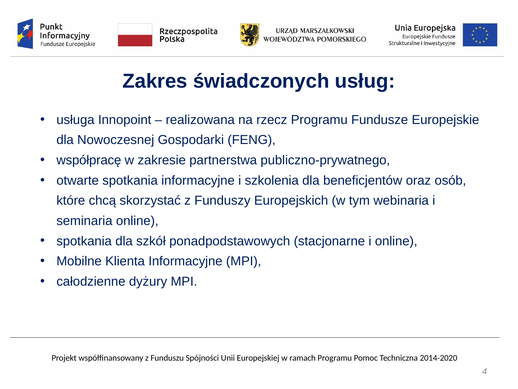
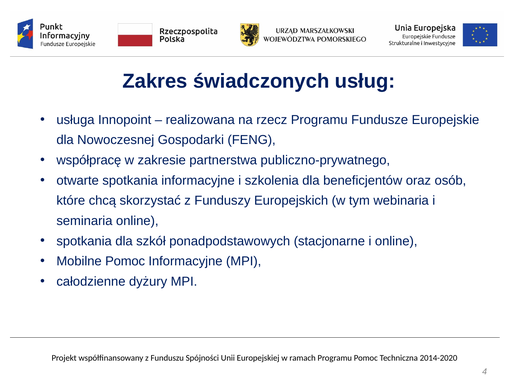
Mobilne Klienta: Klienta -> Pomoc
